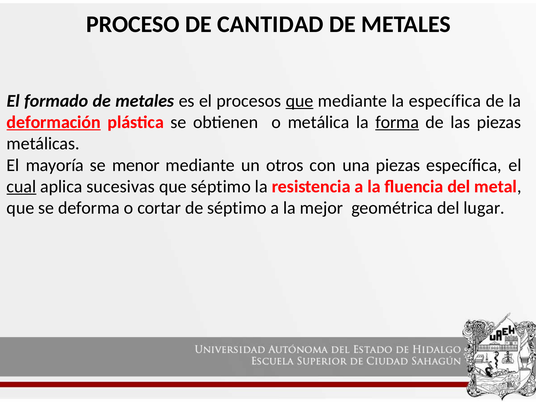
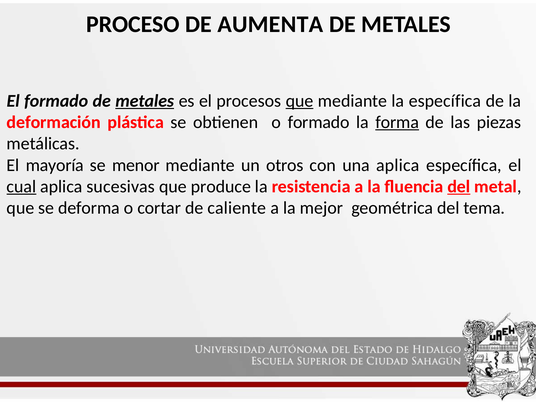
CANTIDAD: CANTIDAD -> AUMENTA
metales at (145, 101) underline: none -> present
deformación underline: present -> none
o metálica: metálica -> formado
una piezas: piezas -> aplica
que séptimo: séptimo -> produce
del at (459, 187) underline: none -> present
de séptimo: séptimo -> caliente
lugar: lugar -> tema
